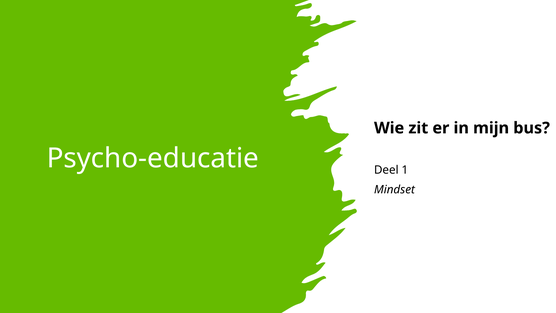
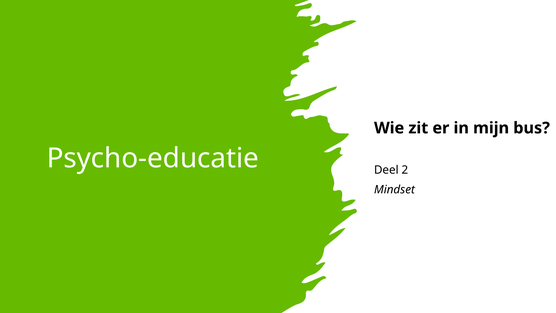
1: 1 -> 2
